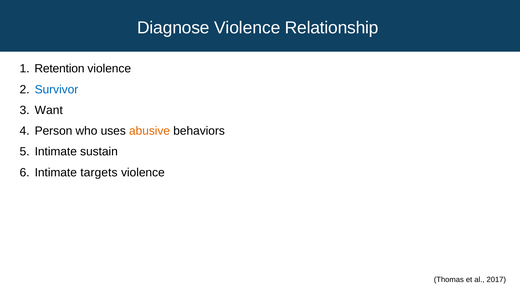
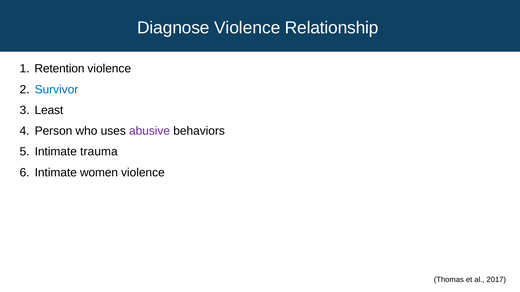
Want: Want -> Least
abusive colour: orange -> purple
sustain: sustain -> trauma
targets: targets -> women
